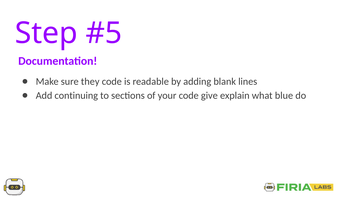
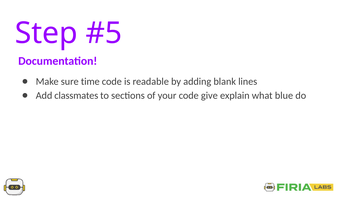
they: they -> time
continuing: continuing -> classmates
